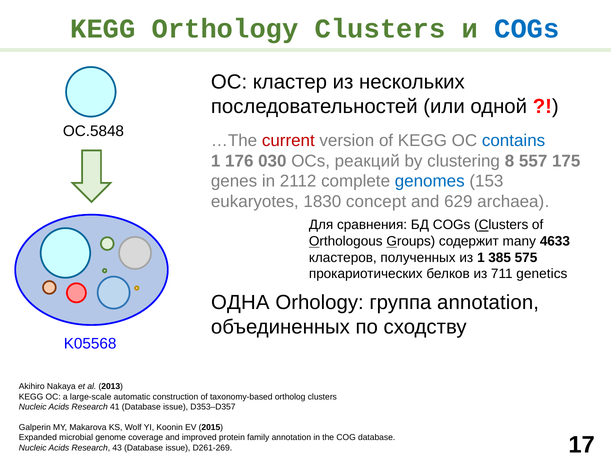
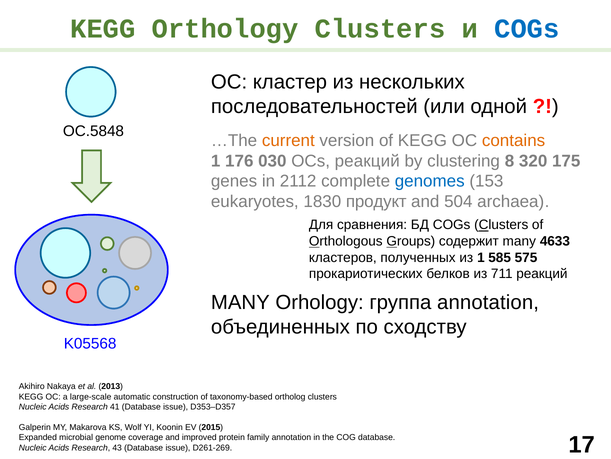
current colour: red -> orange
contains colour: blue -> orange
557: 557 -> 320
concept: concept -> продукт
629: 629 -> 504
385: 385 -> 585
711 genetics: genetics -> реакций
ОДНА at (240, 302): ОДНА -> MANY
